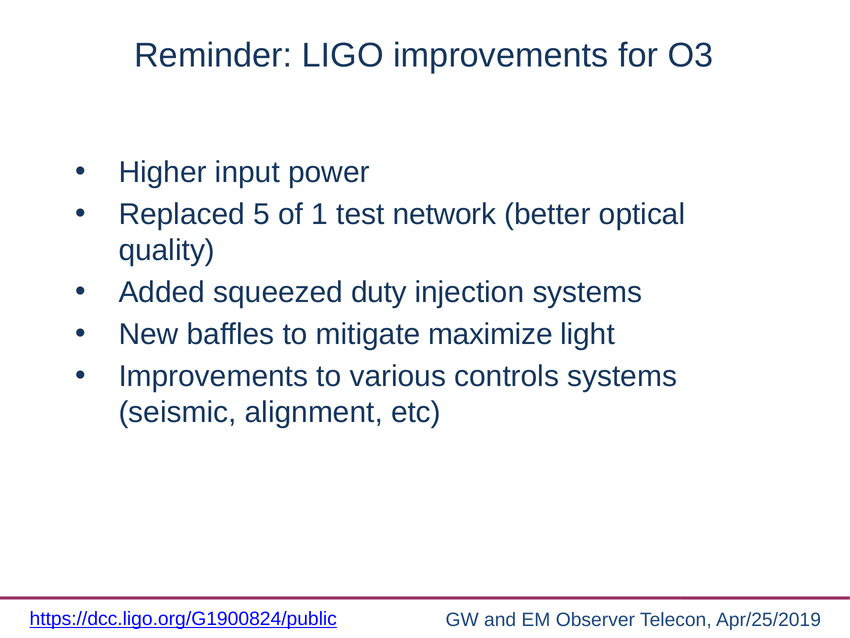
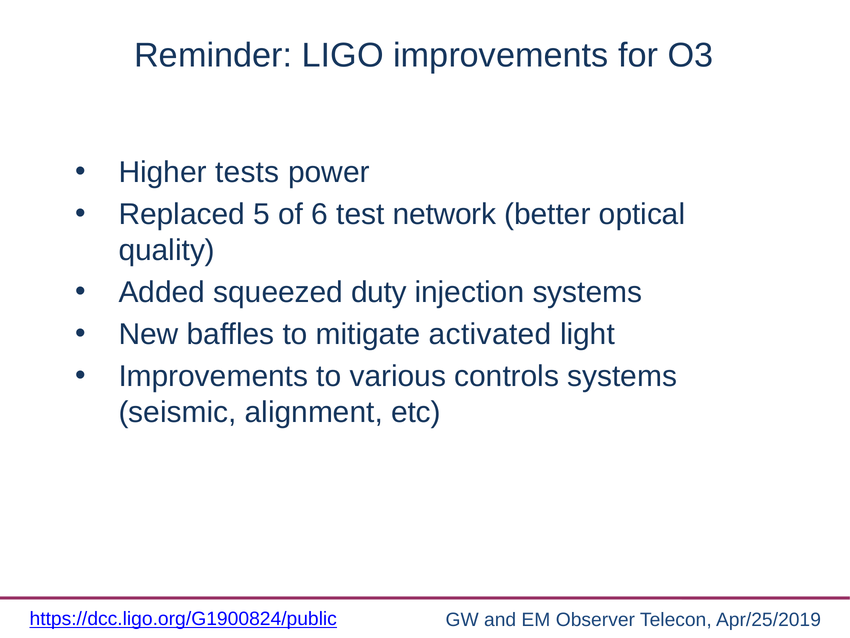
input: input -> tests
1: 1 -> 6
maximize: maximize -> activated
